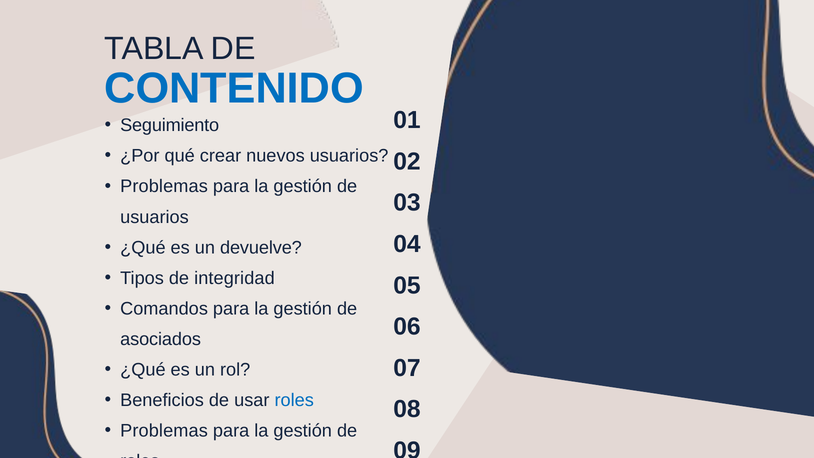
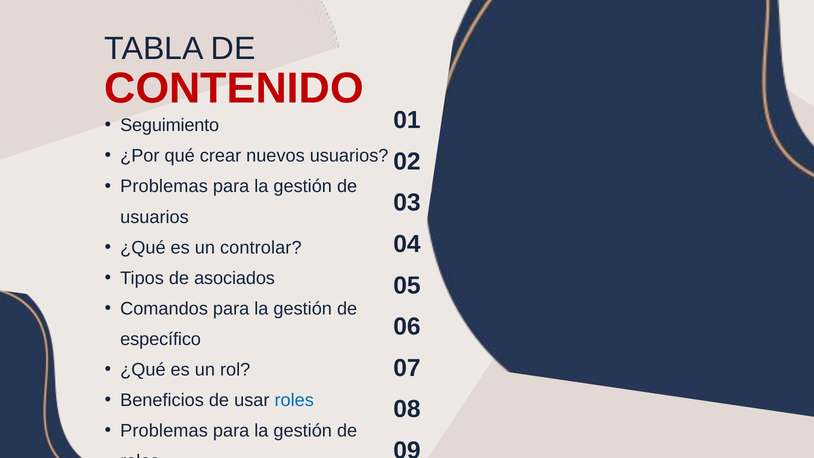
CONTENIDO colour: blue -> red
devuelve: devuelve -> controlar
integridad: integridad -> asociados
asociados: asociados -> específico
